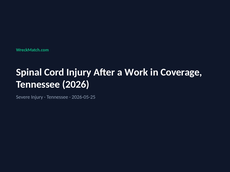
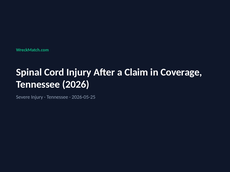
Work: Work -> Claim
